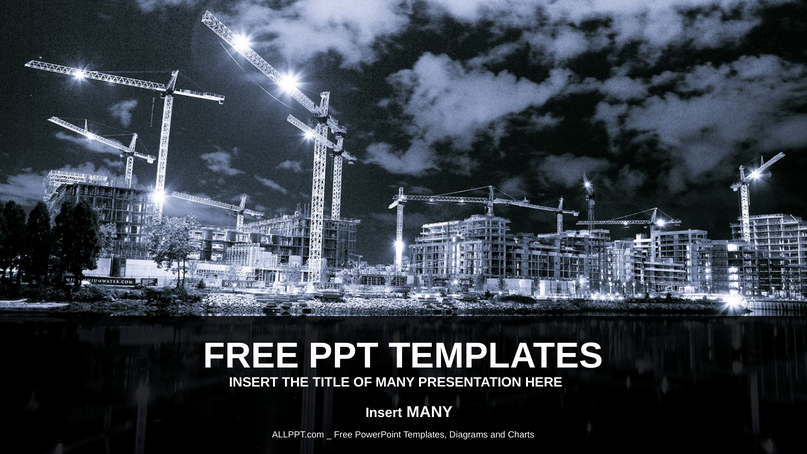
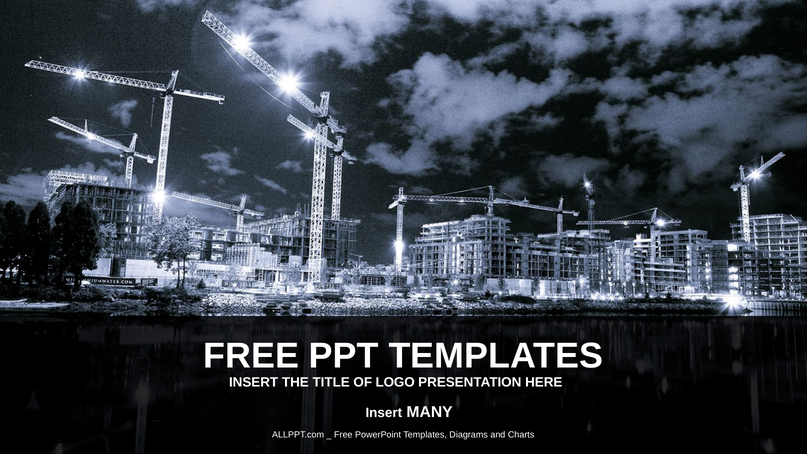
OF MANY: MANY -> LOGO
